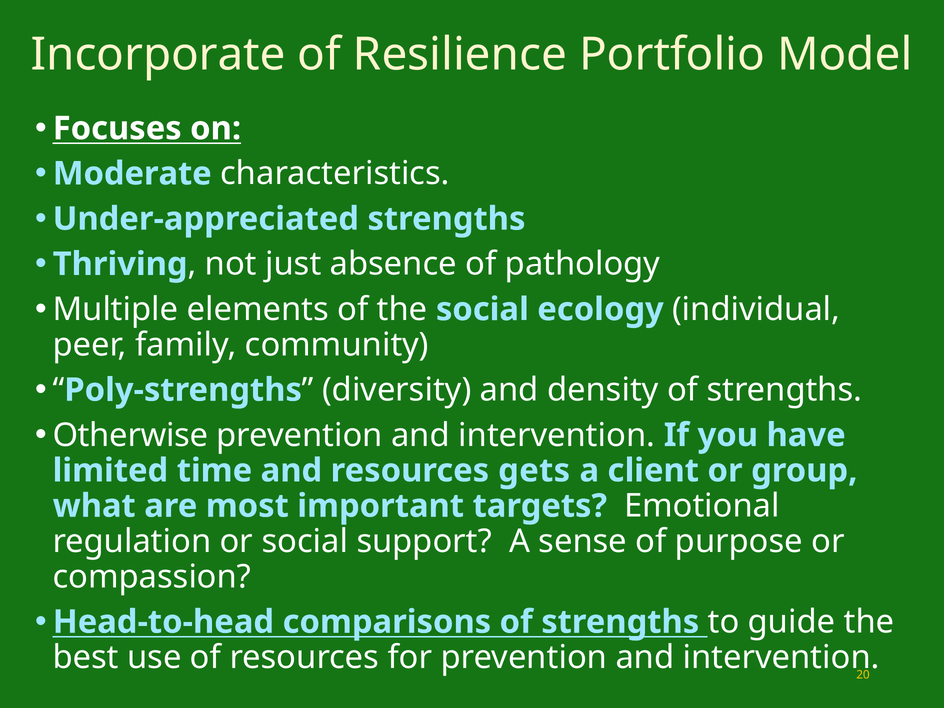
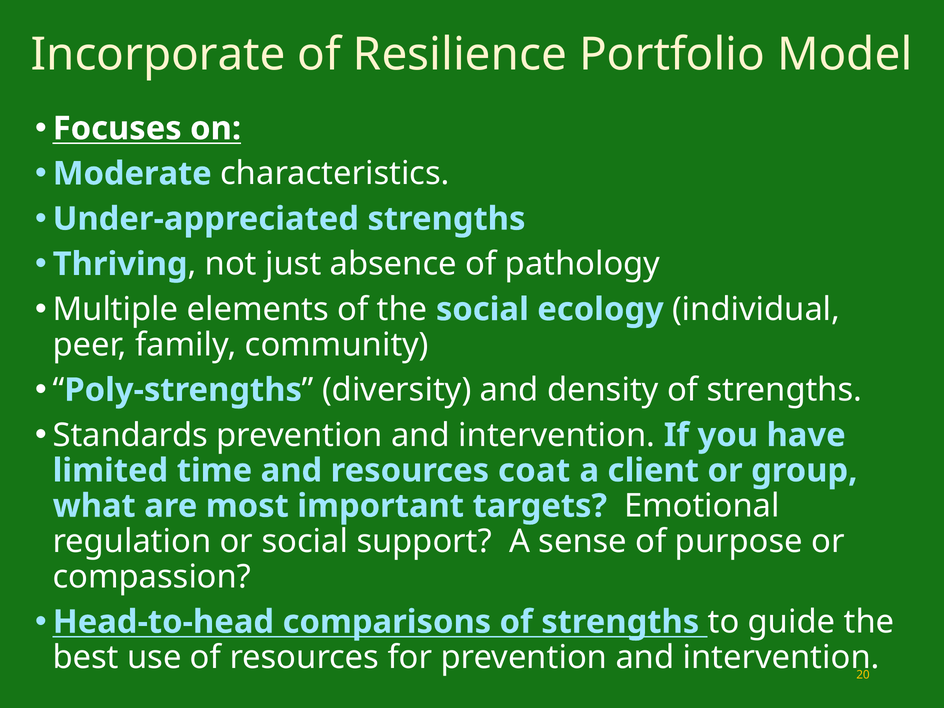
Otherwise: Otherwise -> Standards
gets: gets -> coat
